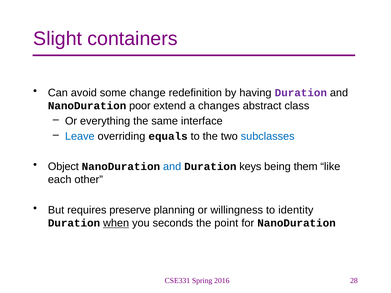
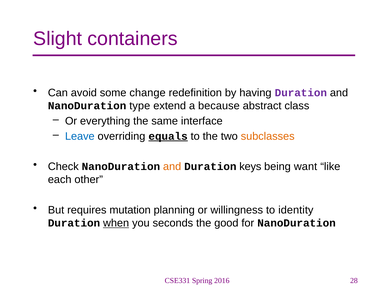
poor: poor -> type
changes: changes -> because
equals underline: none -> present
subclasses colour: blue -> orange
Object: Object -> Check
and at (172, 167) colour: blue -> orange
them: them -> want
preserve: preserve -> mutation
point: point -> good
